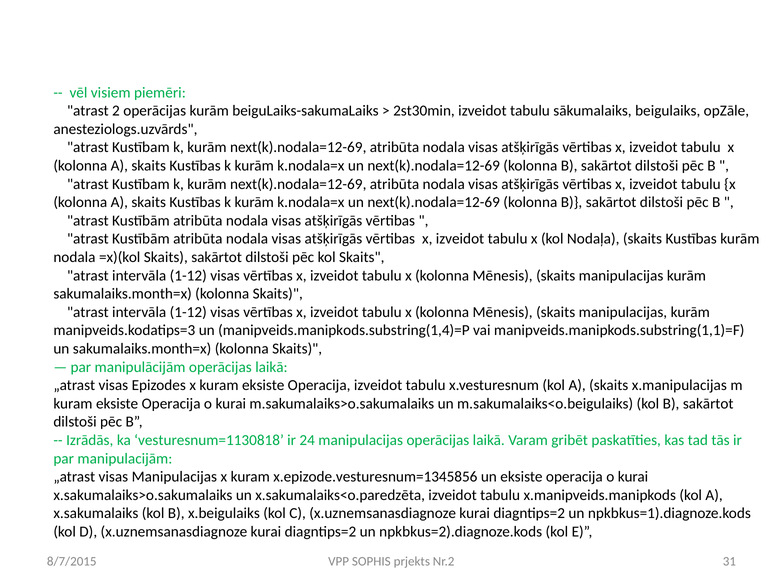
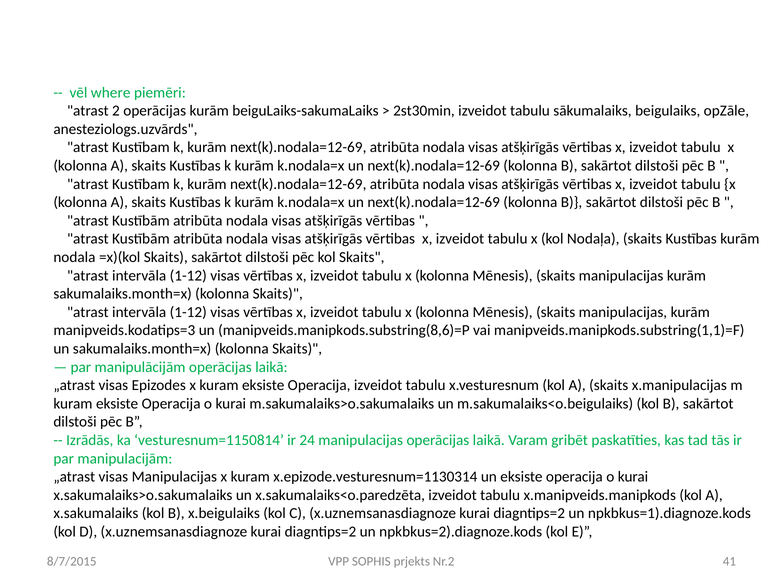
visiem: visiem -> where
manipveids.manipkods.substring(1,4)=P: manipveids.manipkods.substring(1,4)=P -> manipveids.manipkods.substring(8,6)=P
vesturesnum=1130818: vesturesnum=1130818 -> vesturesnum=1150814
x.epizode.vesturesnum=1345856: x.epizode.vesturesnum=1345856 -> x.epizode.vesturesnum=1130314
31: 31 -> 41
